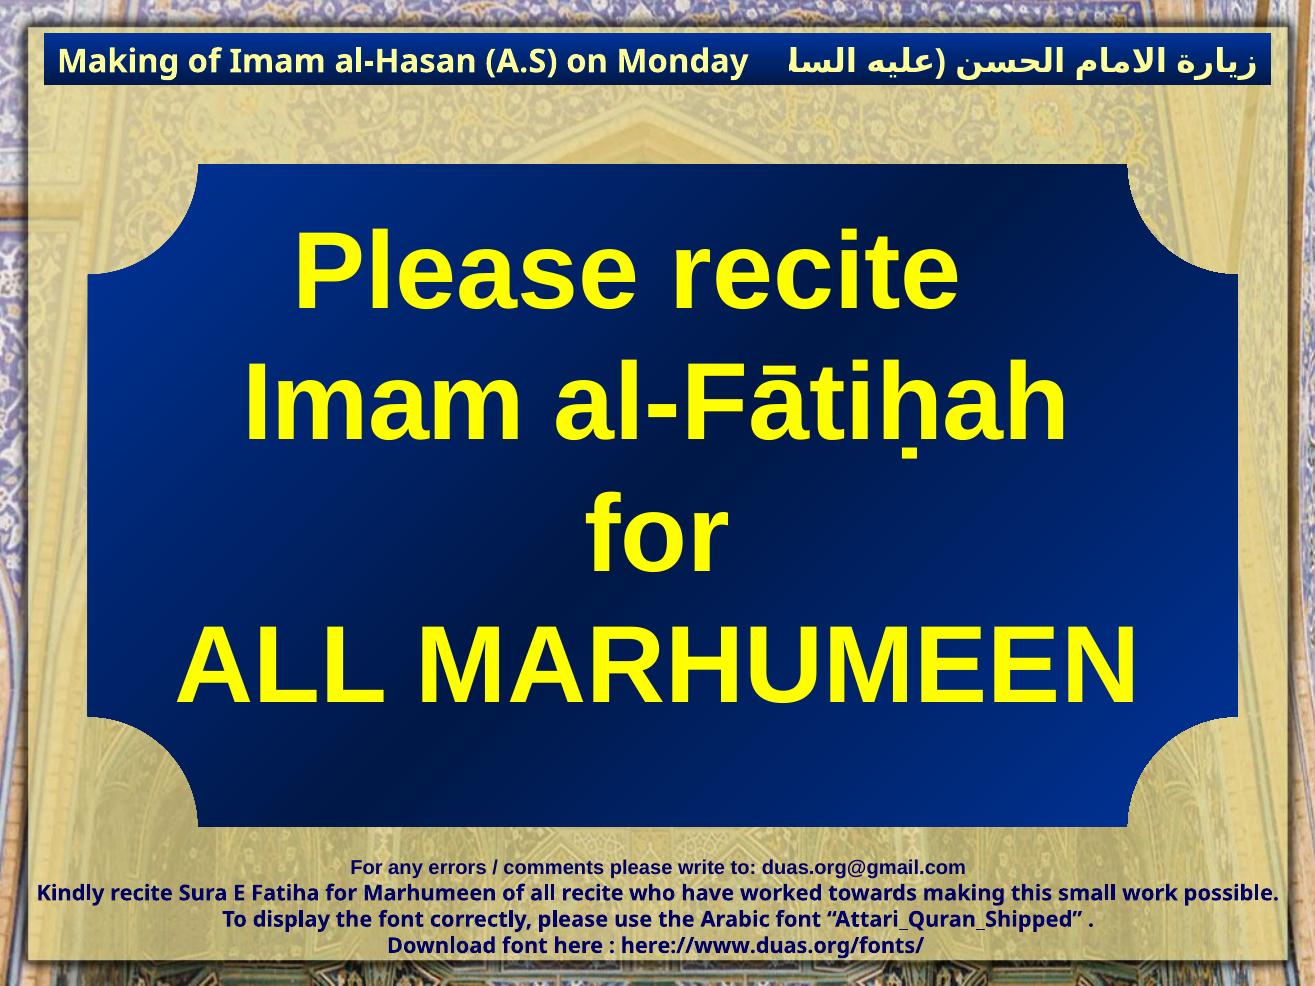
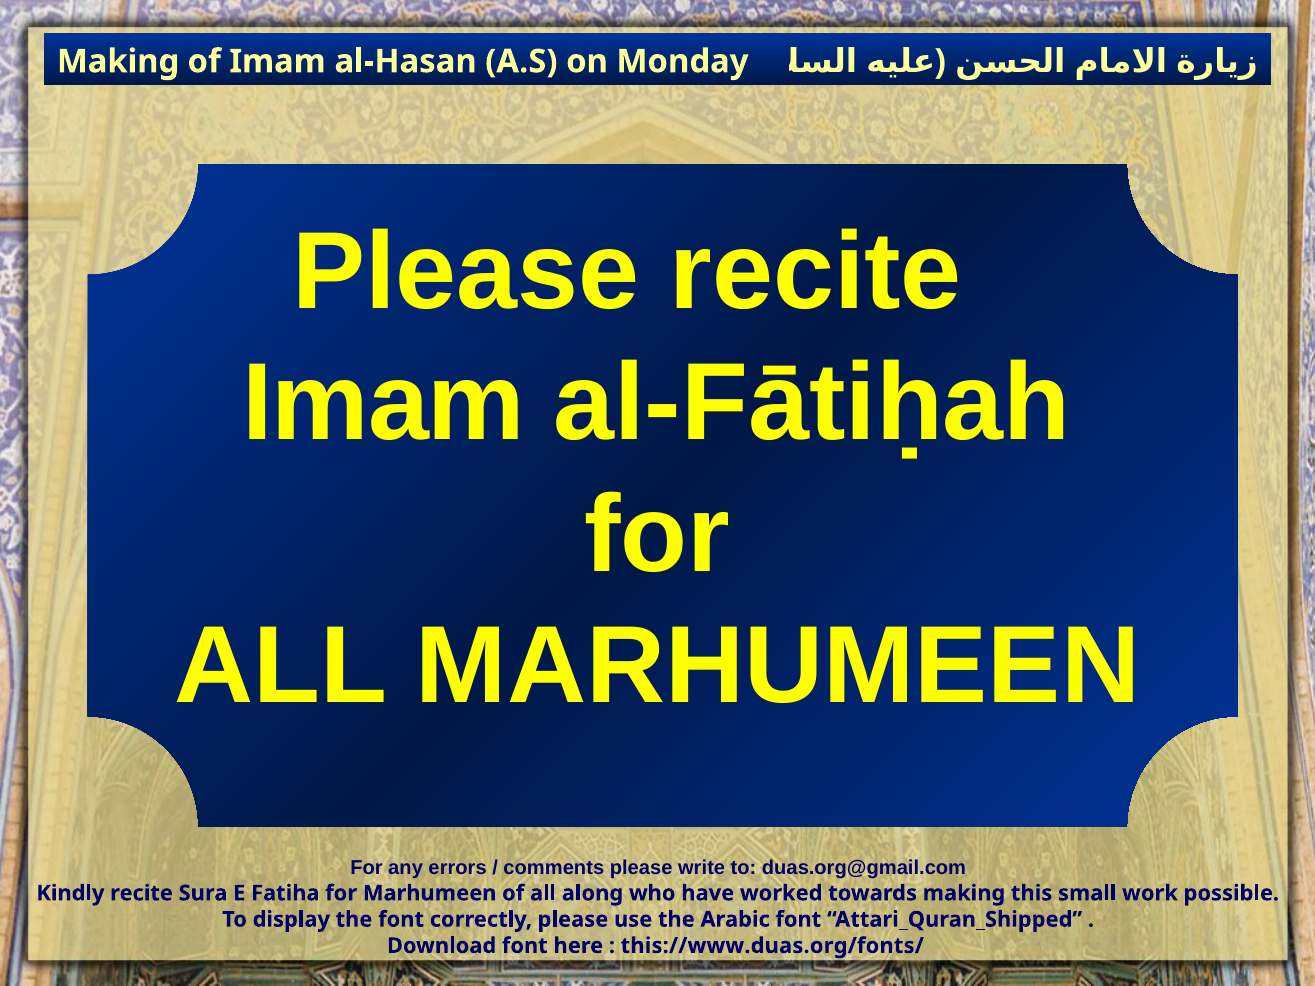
all recite: recite -> along
here://www.duas.org/fonts/: here://www.duas.org/fonts/ -> this://www.duas.org/fonts/
